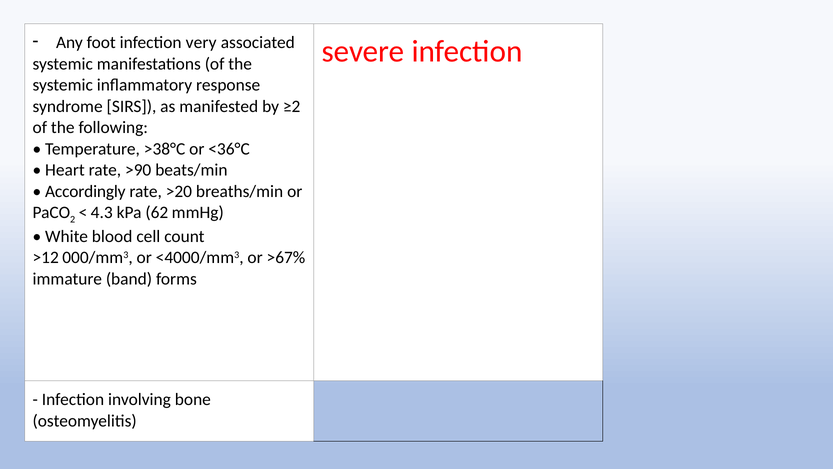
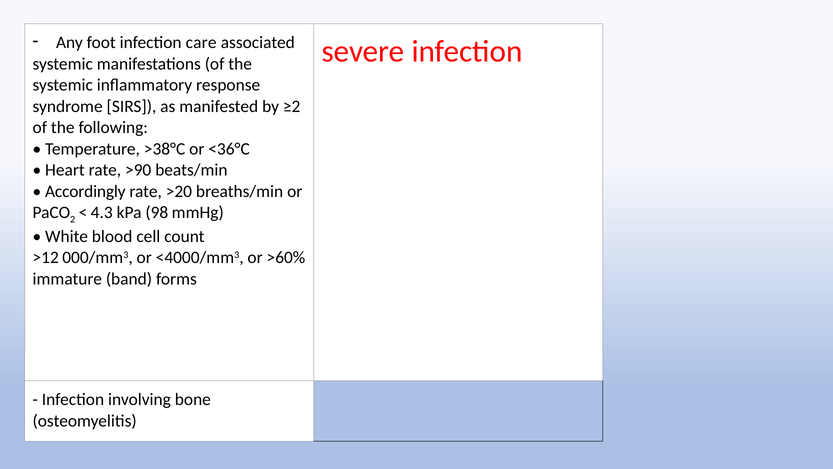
very: very -> care
62: 62 -> 98
>67%: >67% -> >60%
